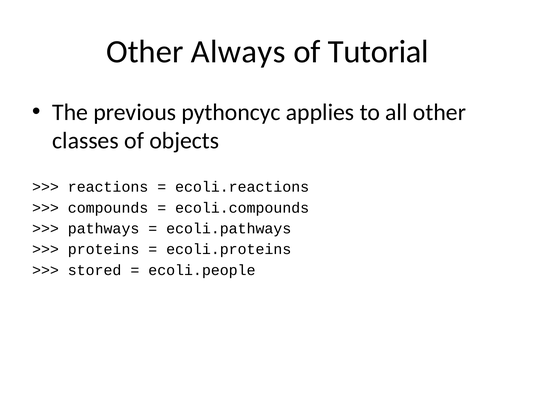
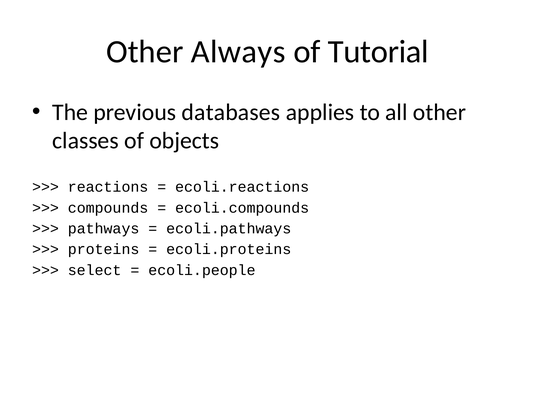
pythoncyc: pythoncyc -> databases
stored: stored -> select
